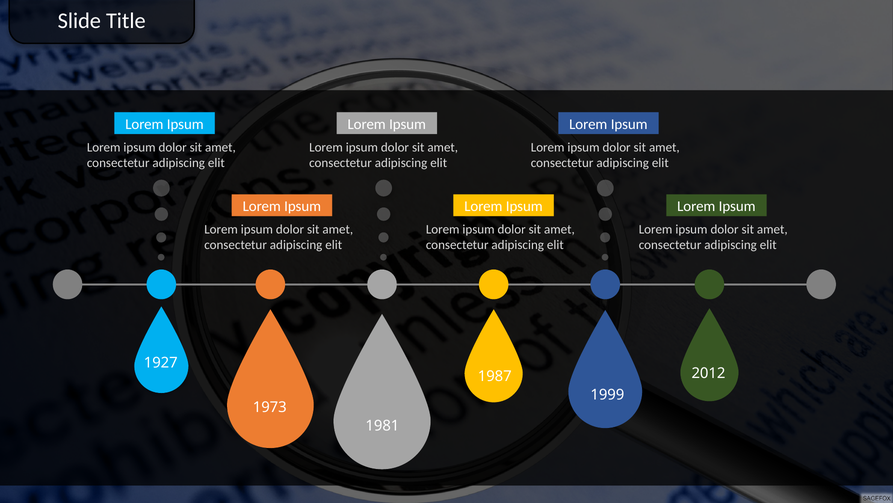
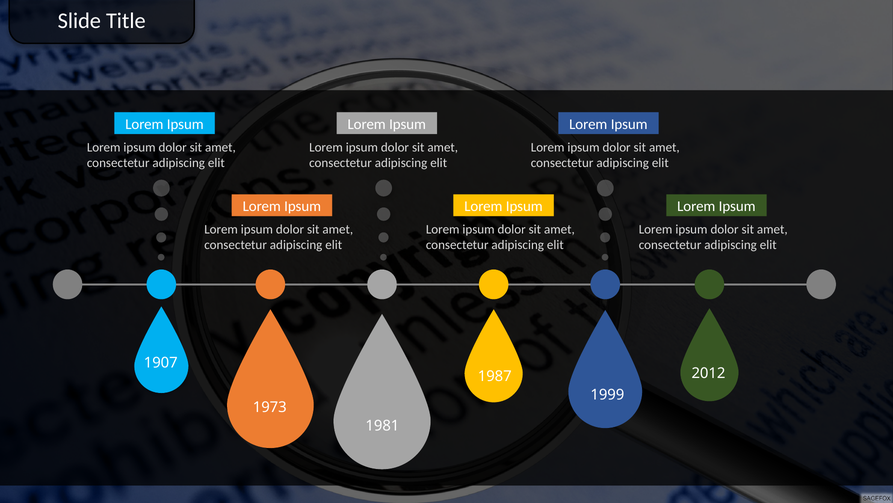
1927: 1927 -> 1907
